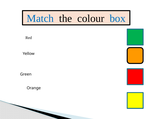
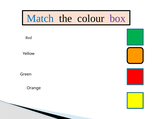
box colour: blue -> purple
